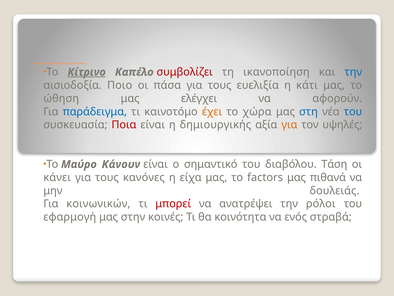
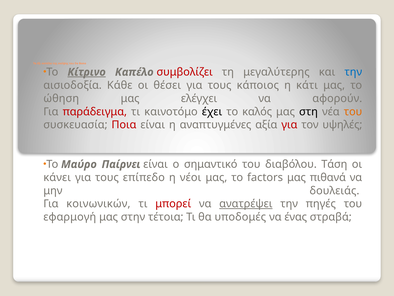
ικανοποίηση: ικανοποίηση -> μεγαλύτερης
Ποιο: Ποιο -> Κάθε
πάσα: πάσα -> θέσει
ευελιξία: ευελιξία -> κάποιος
παράδειγμα colour: blue -> red
έχει colour: orange -> black
χώρα: χώρα -> καλός
στη colour: blue -> black
του at (353, 111) colour: blue -> orange
δημιουργικής: δημιουργικής -> αναπτυγμένες
για at (289, 125) colour: orange -> red
Κάνουν: Κάνουν -> Παίρνει
κανόνες: κανόνες -> επίπεδο
είχα: είχα -> νέοι
ανατρέψει underline: none -> present
ρόλοι: ρόλοι -> πηγές
κοινές: κοινές -> τέτοια
κοινότητα: κοινότητα -> υποδομές
ενός: ενός -> ένας
